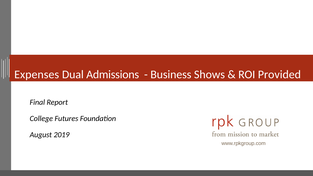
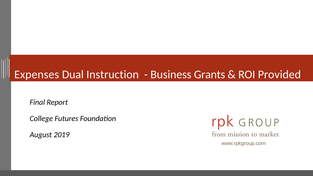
Admissions: Admissions -> Instruction
Shows: Shows -> Grants
